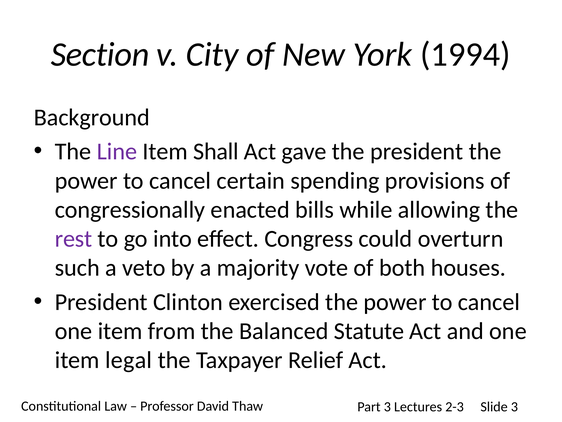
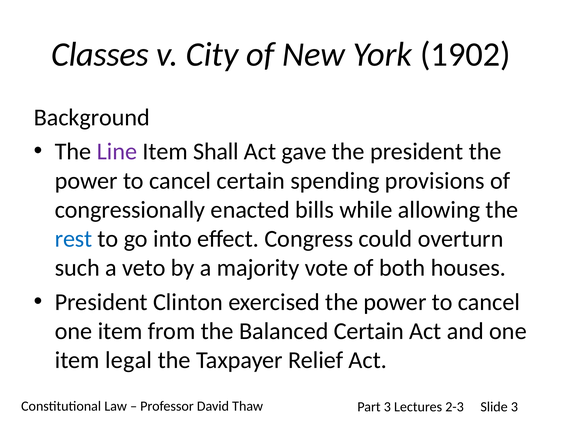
Section: Section -> Classes
1994: 1994 -> 1902
rest colour: purple -> blue
Balanced Statute: Statute -> Certain
